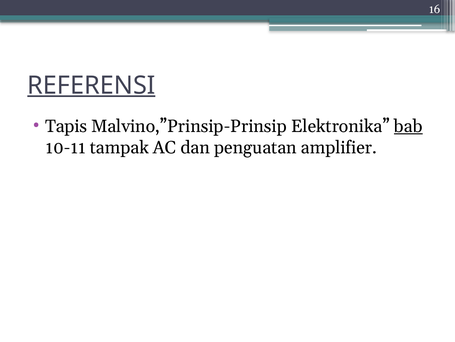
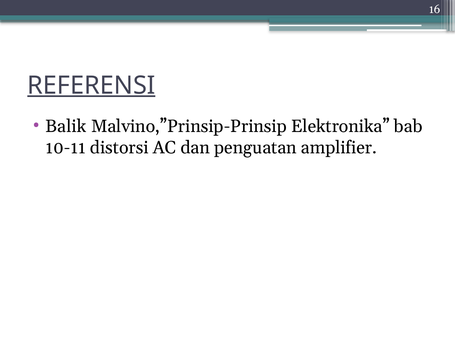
Tapis: Tapis -> Balik
bab underline: present -> none
tampak: tampak -> distorsi
